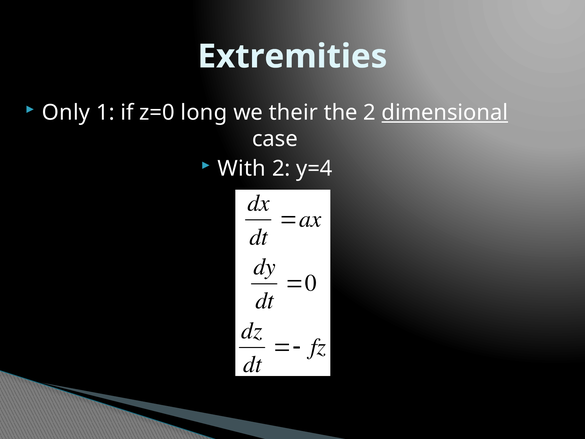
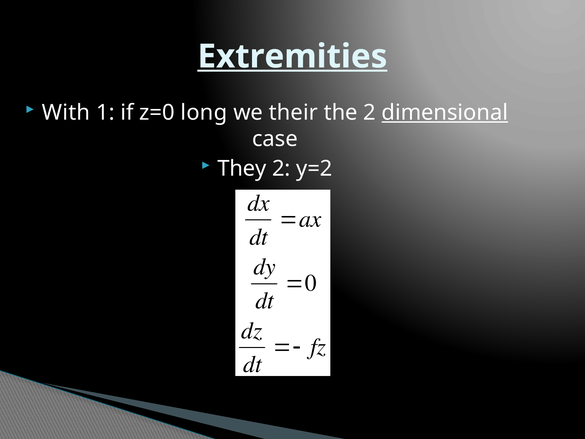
Extremities underline: none -> present
Only: Only -> With
With: With -> They
y=4: y=4 -> y=2
